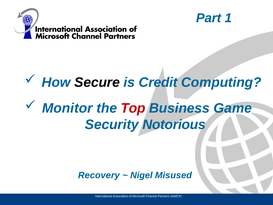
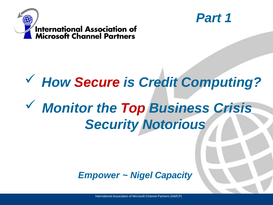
Secure colour: black -> red
Game: Game -> Crisis
Recovery: Recovery -> Empower
Misused: Misused -> Capacity
